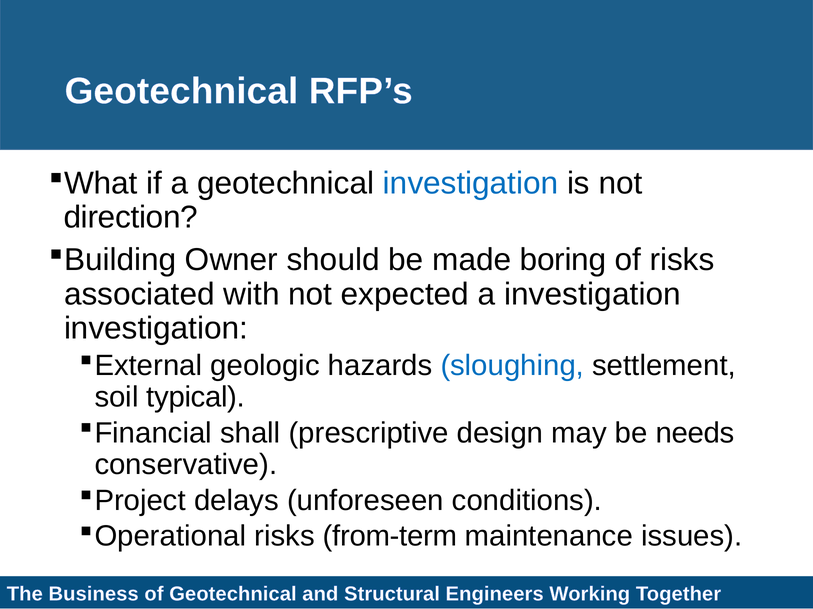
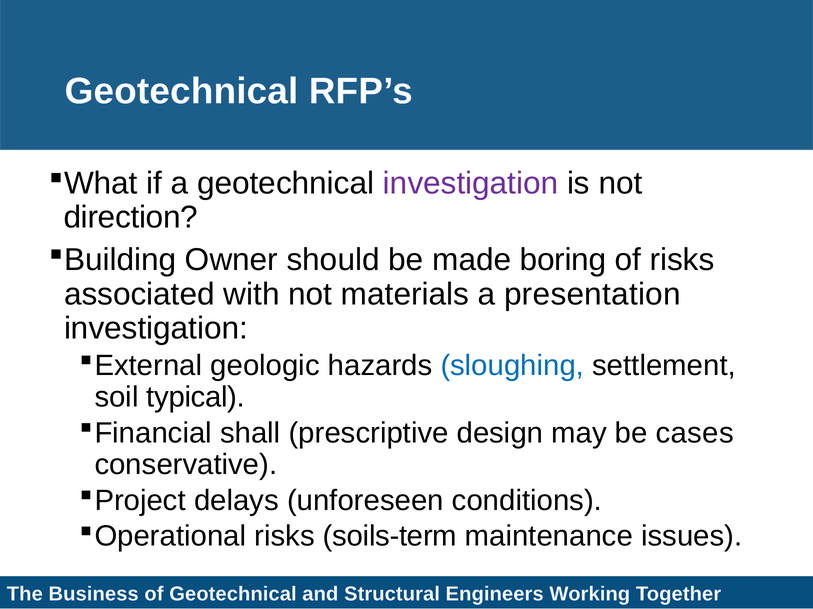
investigation at (471, 184) colour: blue -> purple
expected: expected -> materials
a investigation: investigation -> presentation
needs: needs -> cases
from-term: from-term -> soils-term
